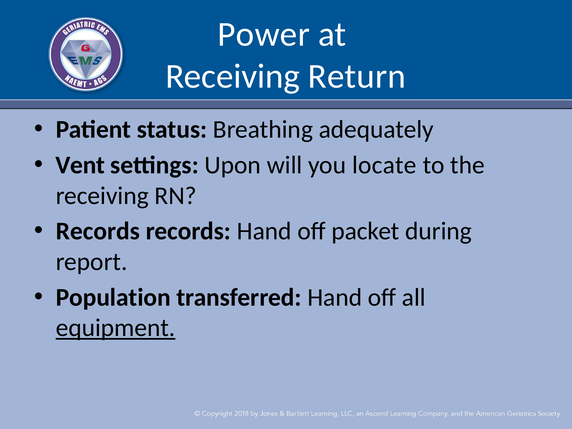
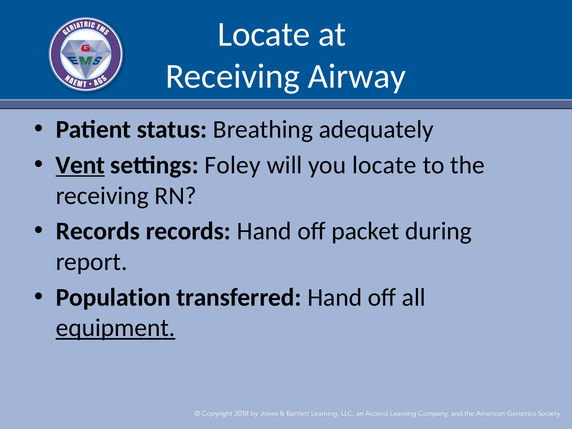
Power at (264, 34): Power -> Locate
Return: Return -> Airway
Vent underline: none -> present
Upon: Upon -> Foley
